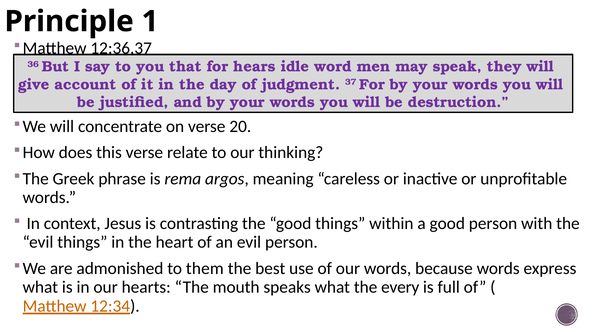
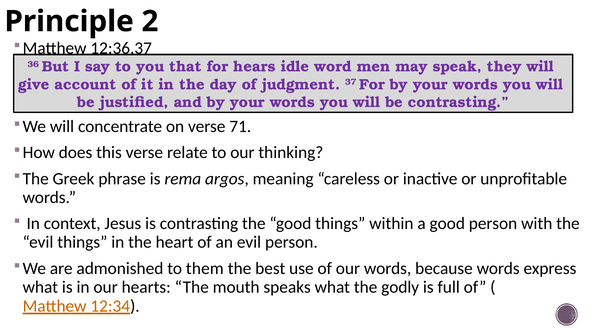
1: 1 -> 2
be destruction: destruction -> contrasting
20: 20 -> 71
every: every -> godly
